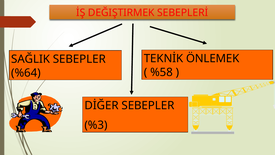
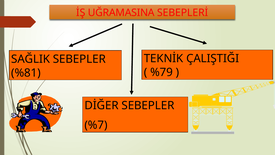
DEĞIŞTIRMEK: DEĞIŞTIRMEK -> UĞRAMASINA
ÖNLEMEK: ÖNLEMEK -> ÇALIŞTIĞI
%58: %58 -> %79
%64: %64 -> %81
%3: %3 -> %7
